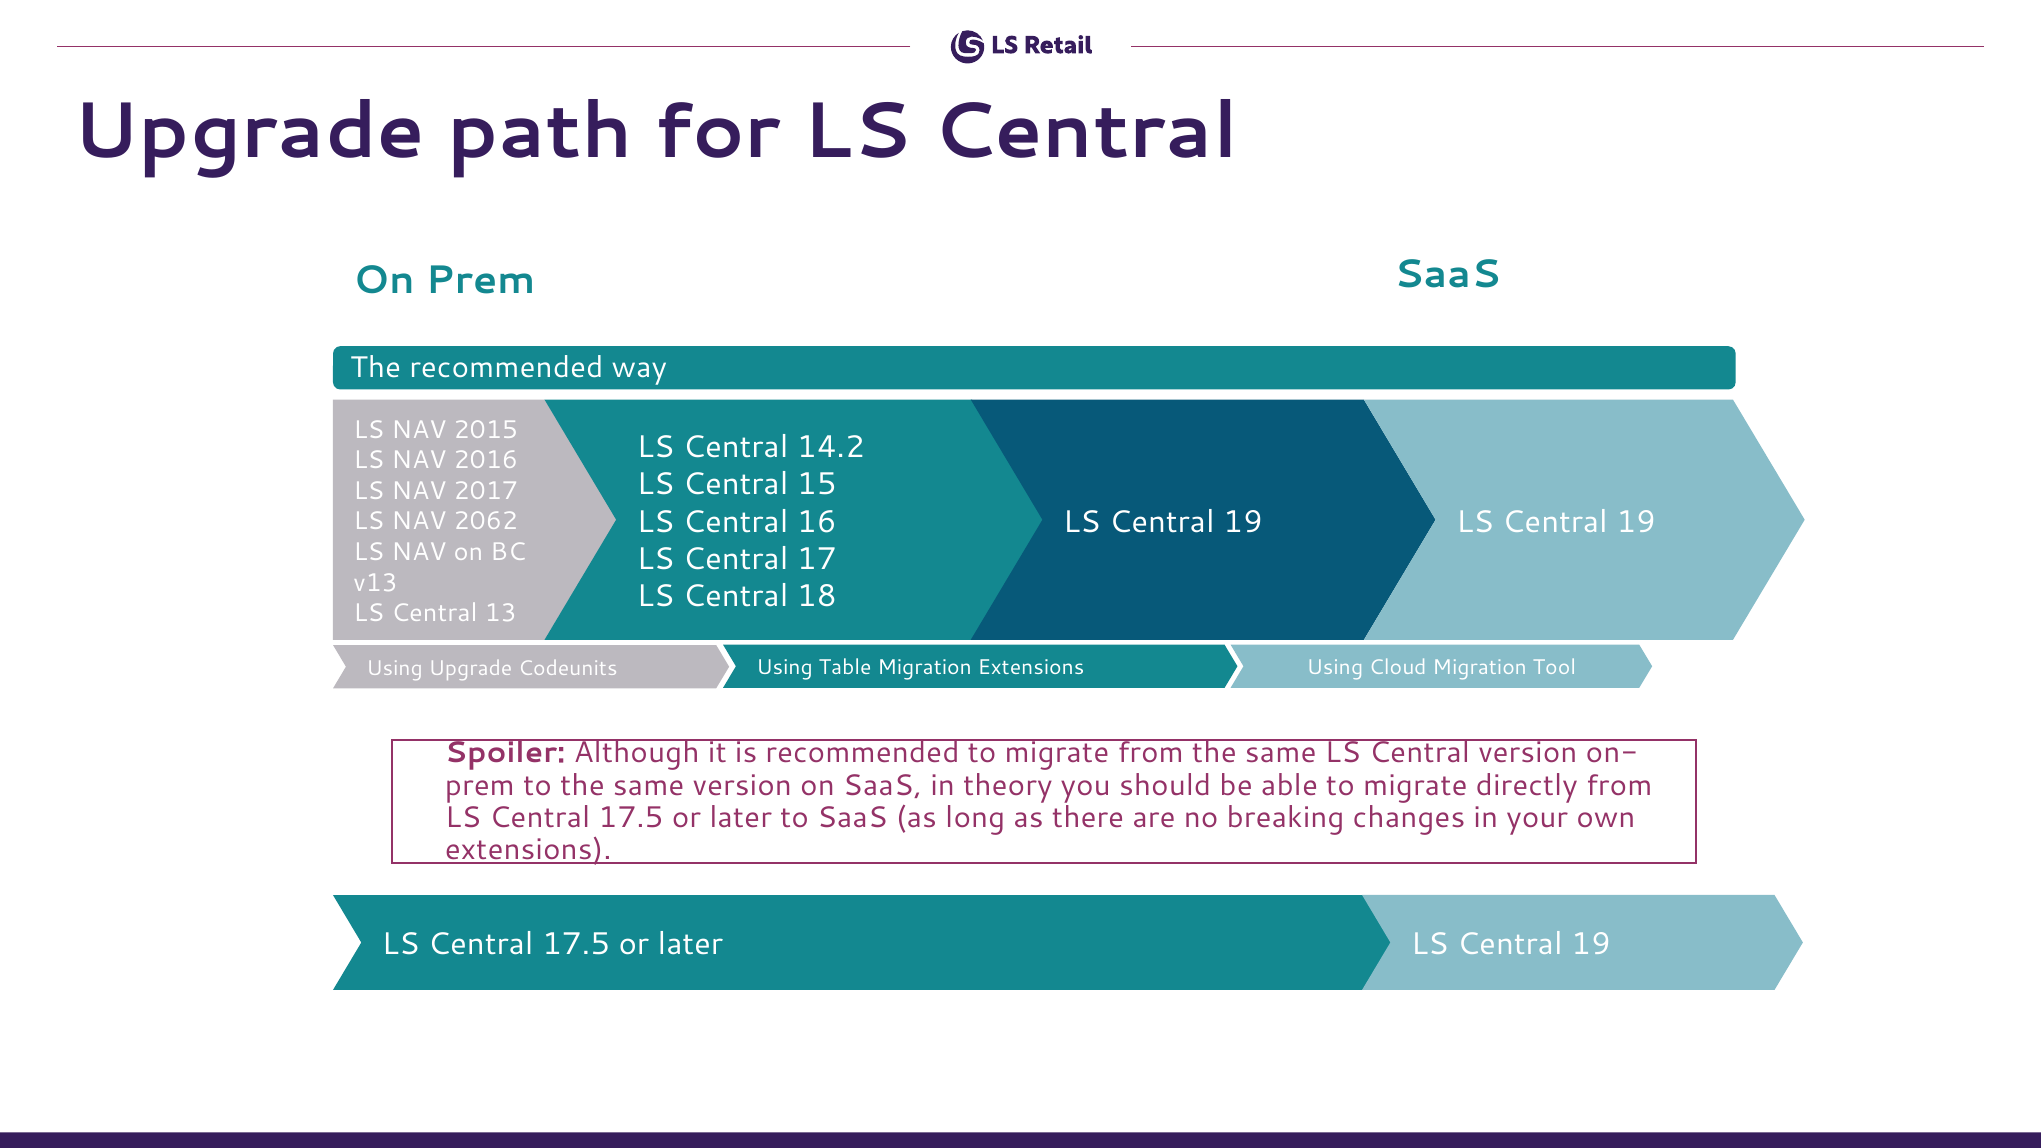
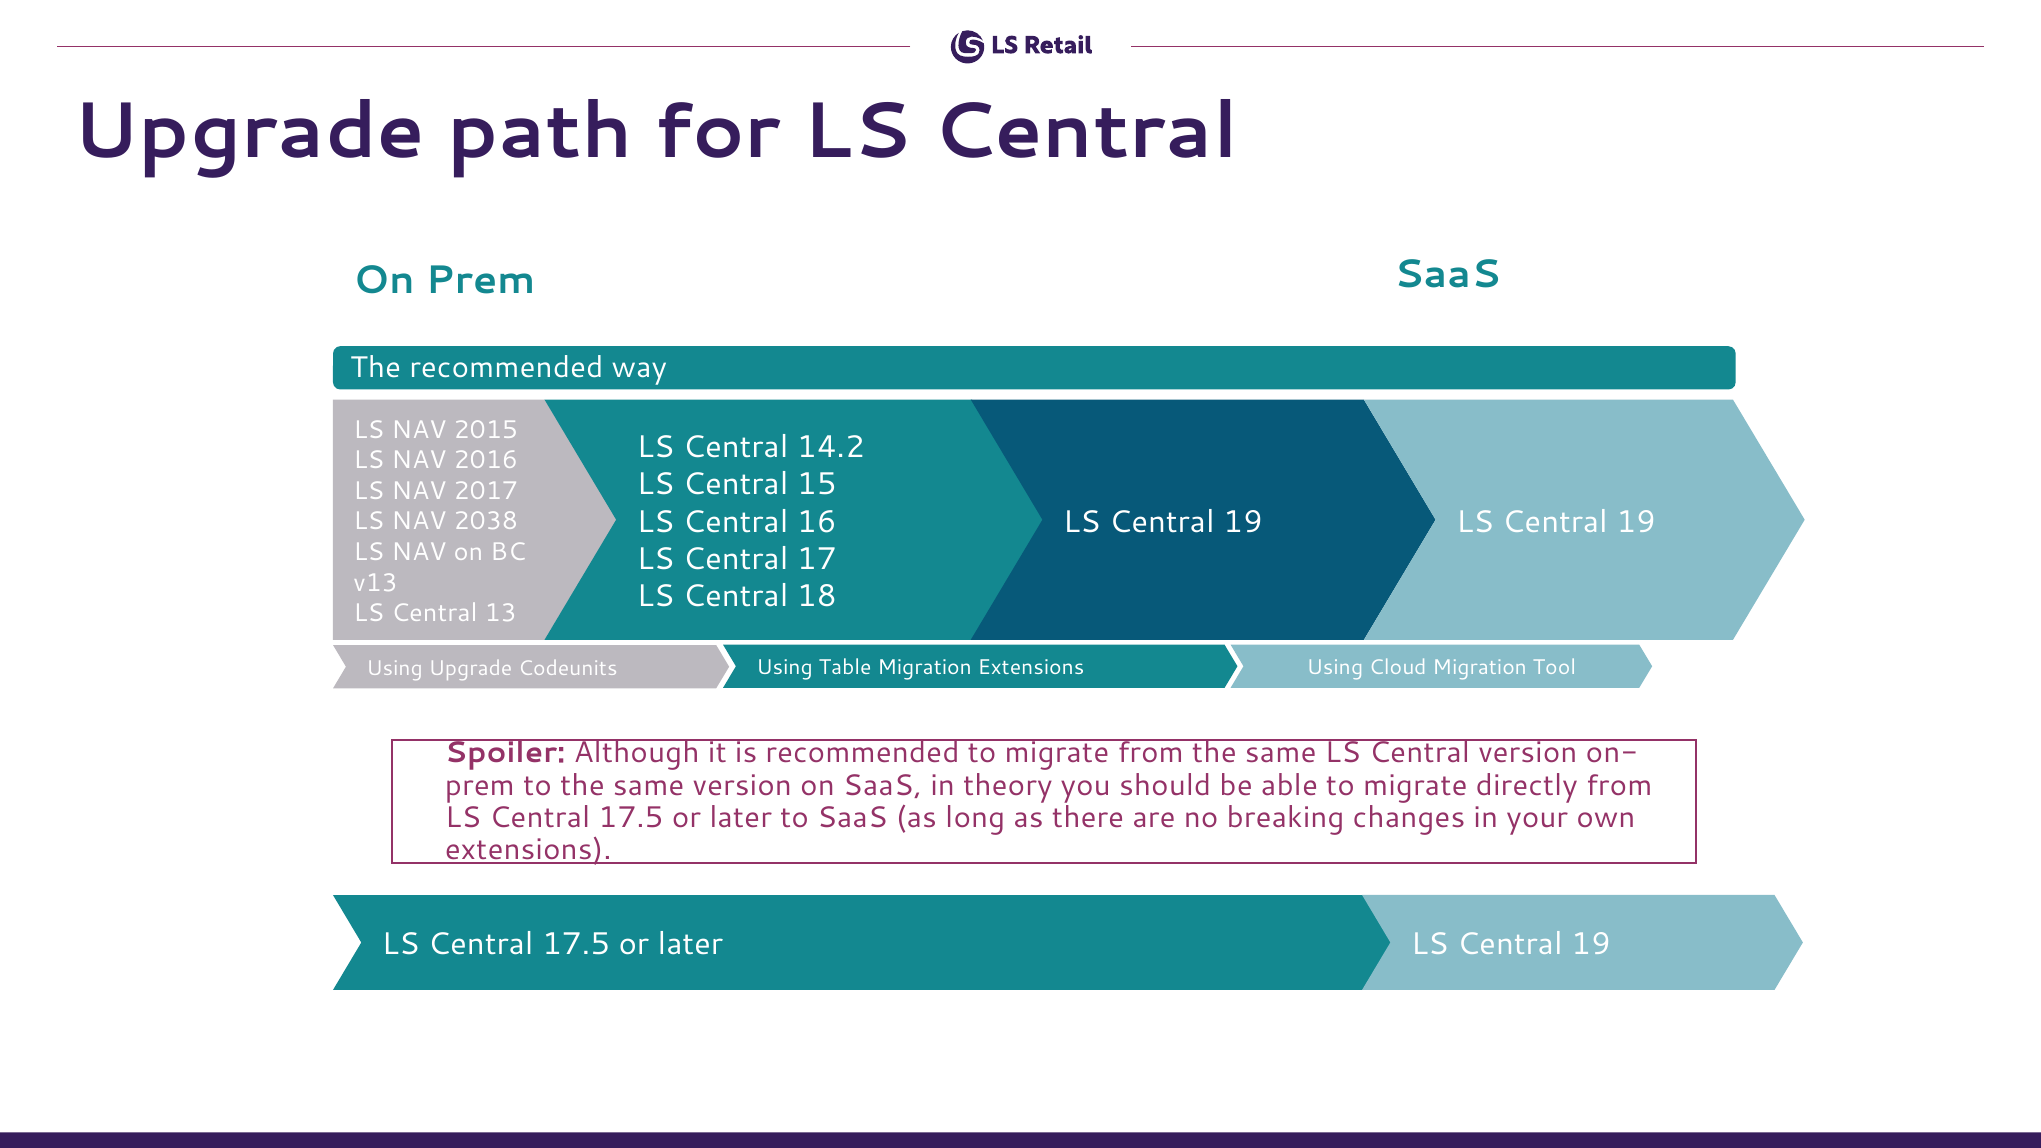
2062: 2062 -> 2038
